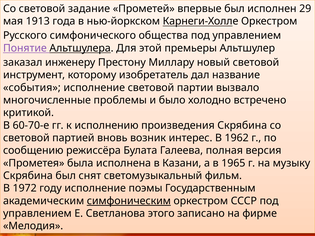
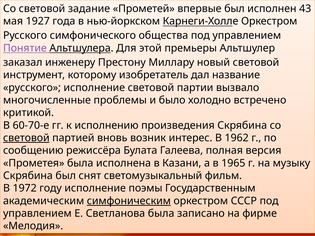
29: 29 -> 43
1913: 1913 -> 1927
события at (32, 88): события -> русского
световой at (26, 138) underline: none -> present
Светланова этого: этого -> была
